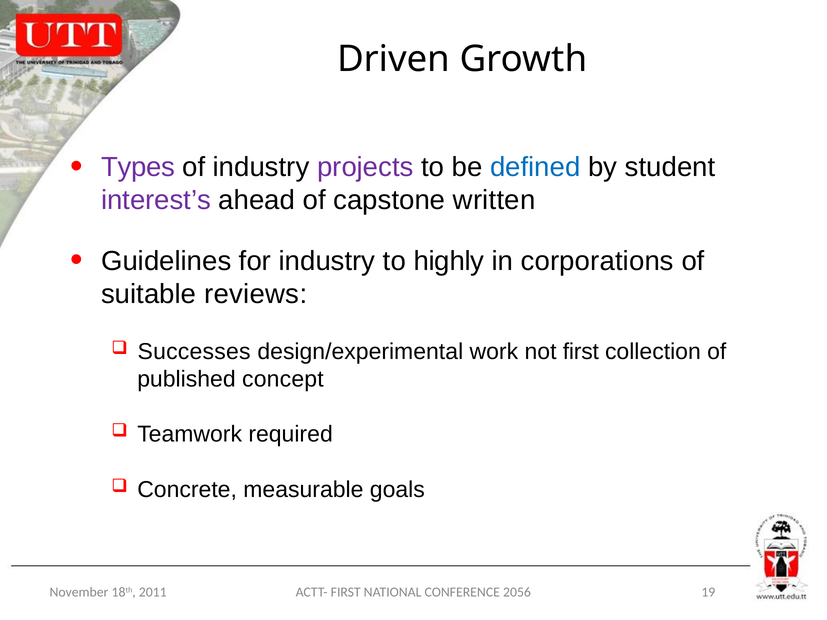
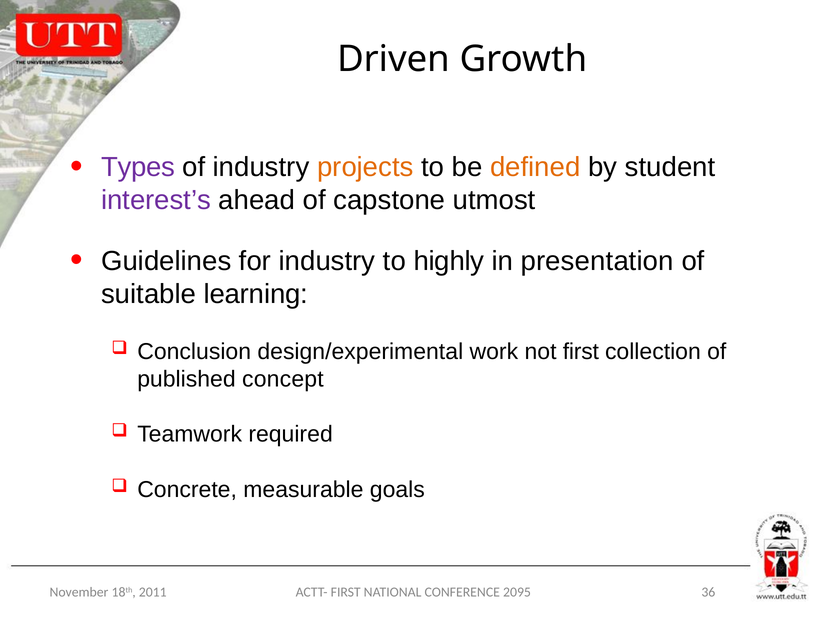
projects colour: purple -> orange
defined colour: blue -> orange
written: written -> utmost
corporations: corporations -> presentation
reviews: reviews -> learning
Successes: Successes -> Conclusion
2056: 2056 -> 2095
19: 19 -> 36
